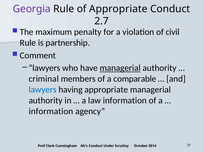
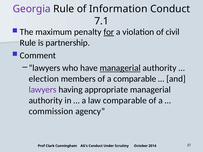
of Appropriate: Appropriate -> Information
2.7: 2.7 -> 7.1
for underline: none -> present
criminal: criminal -> election
lawyers at (43, 90) colour: blue -> purple
law information: information -> comparable
information at (51, 111): information -> commission
